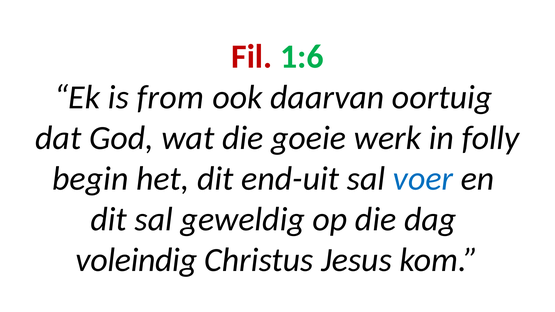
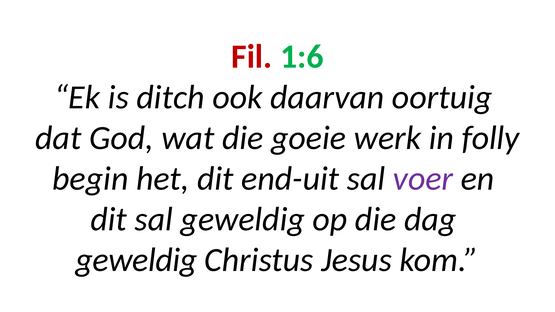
from: from -> ditch
voer colour: blue -> purple
voleindig at (136, 260): voleindig -> geweldig
